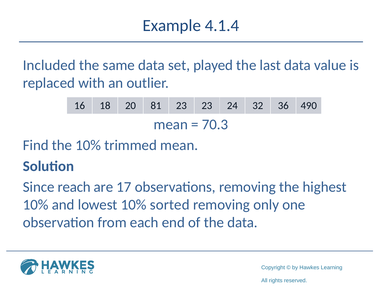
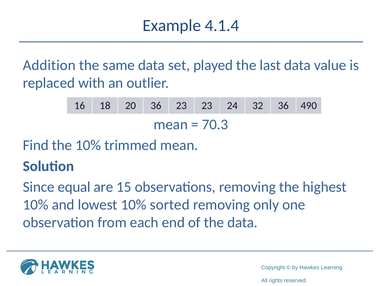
Included: Included -> Addition
20 81: 81 -> 36
reach: reach -> equal
17: 17 -> 15
